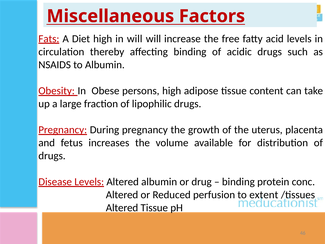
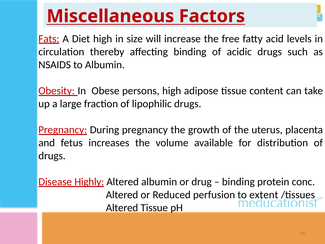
in will: will -> size
Disease Levels: Levels -> Highly
